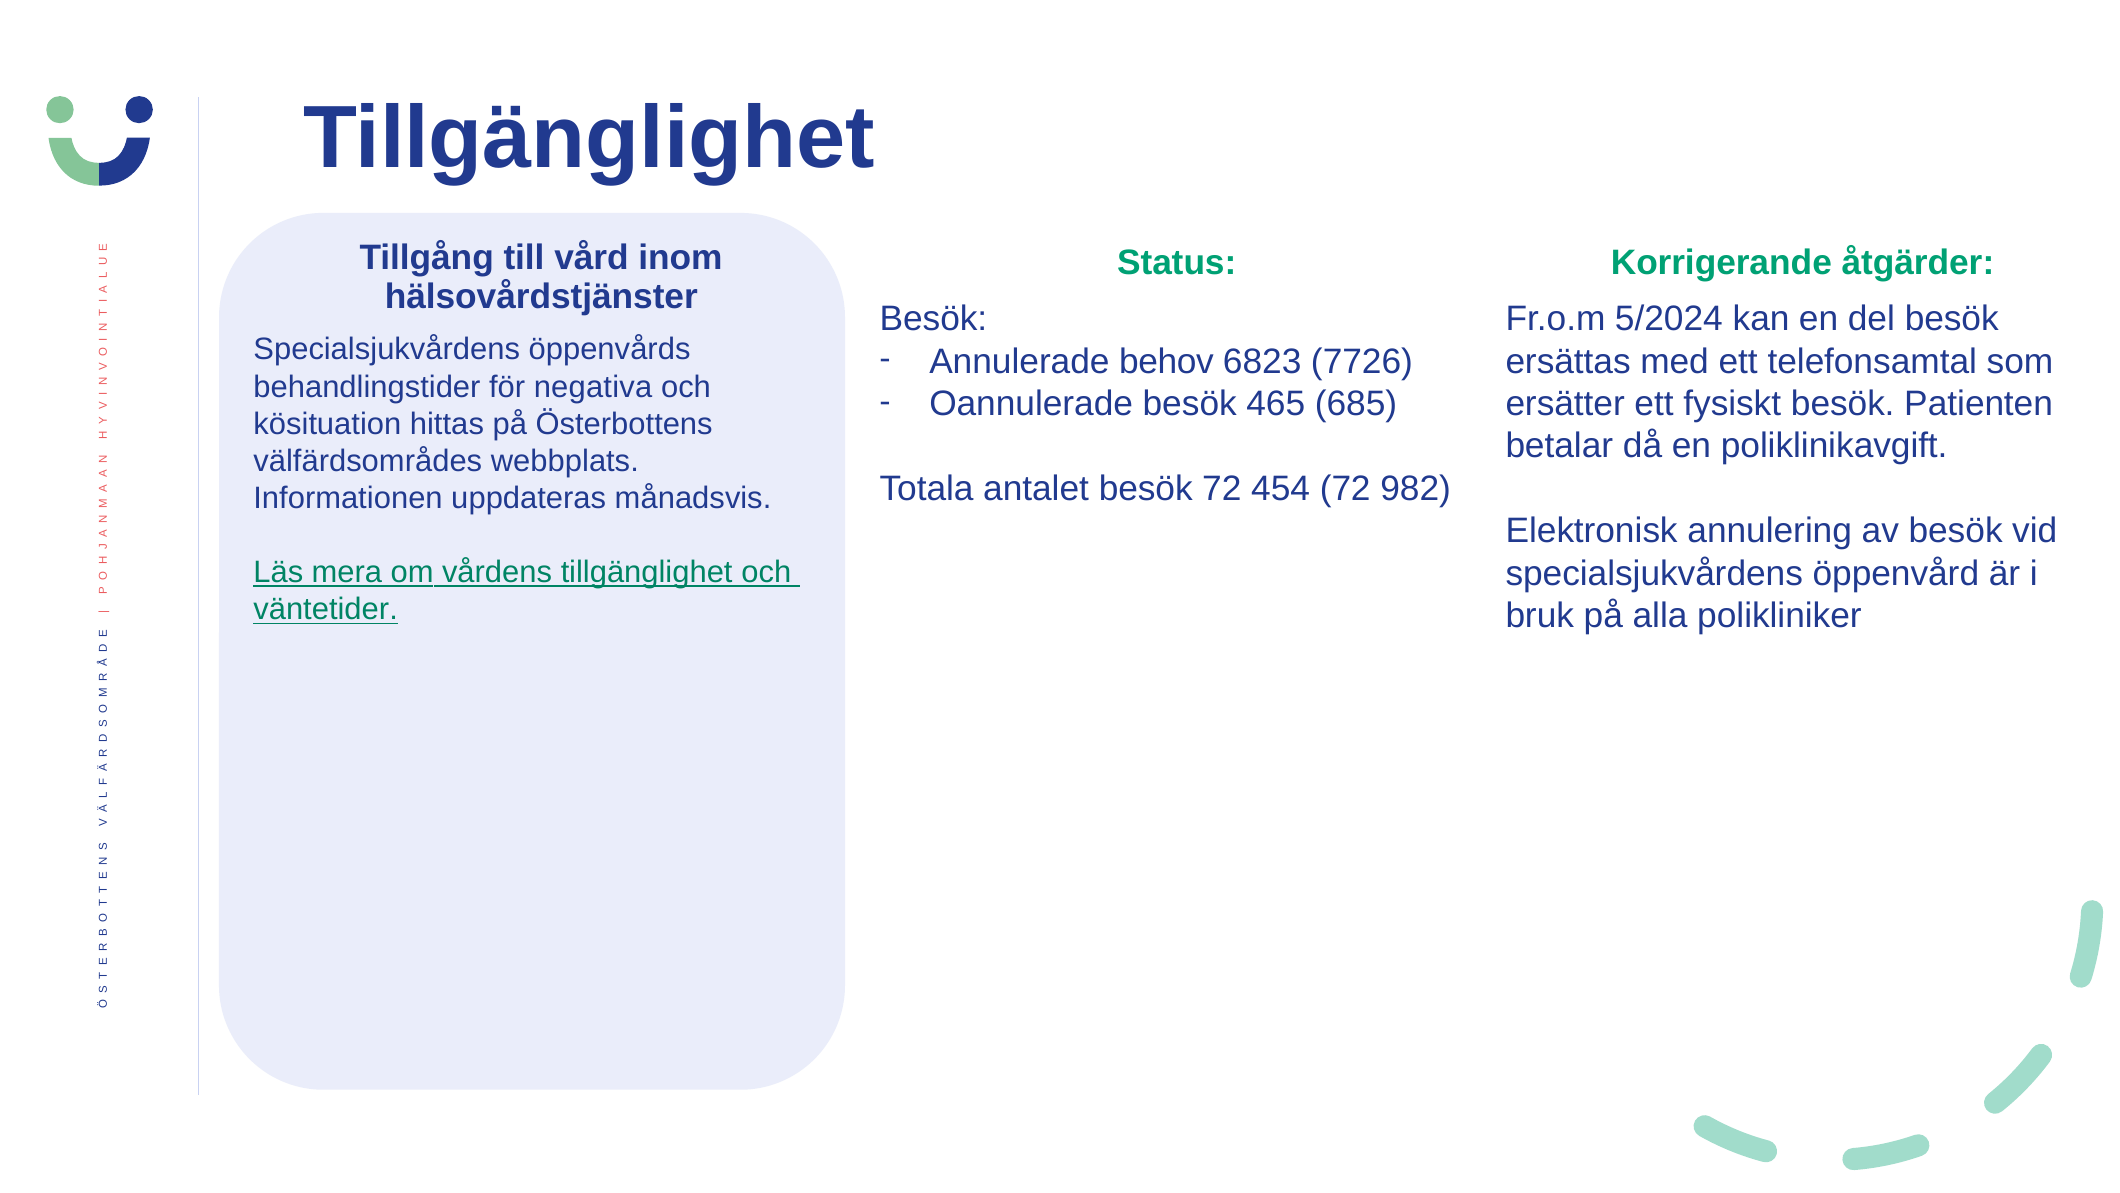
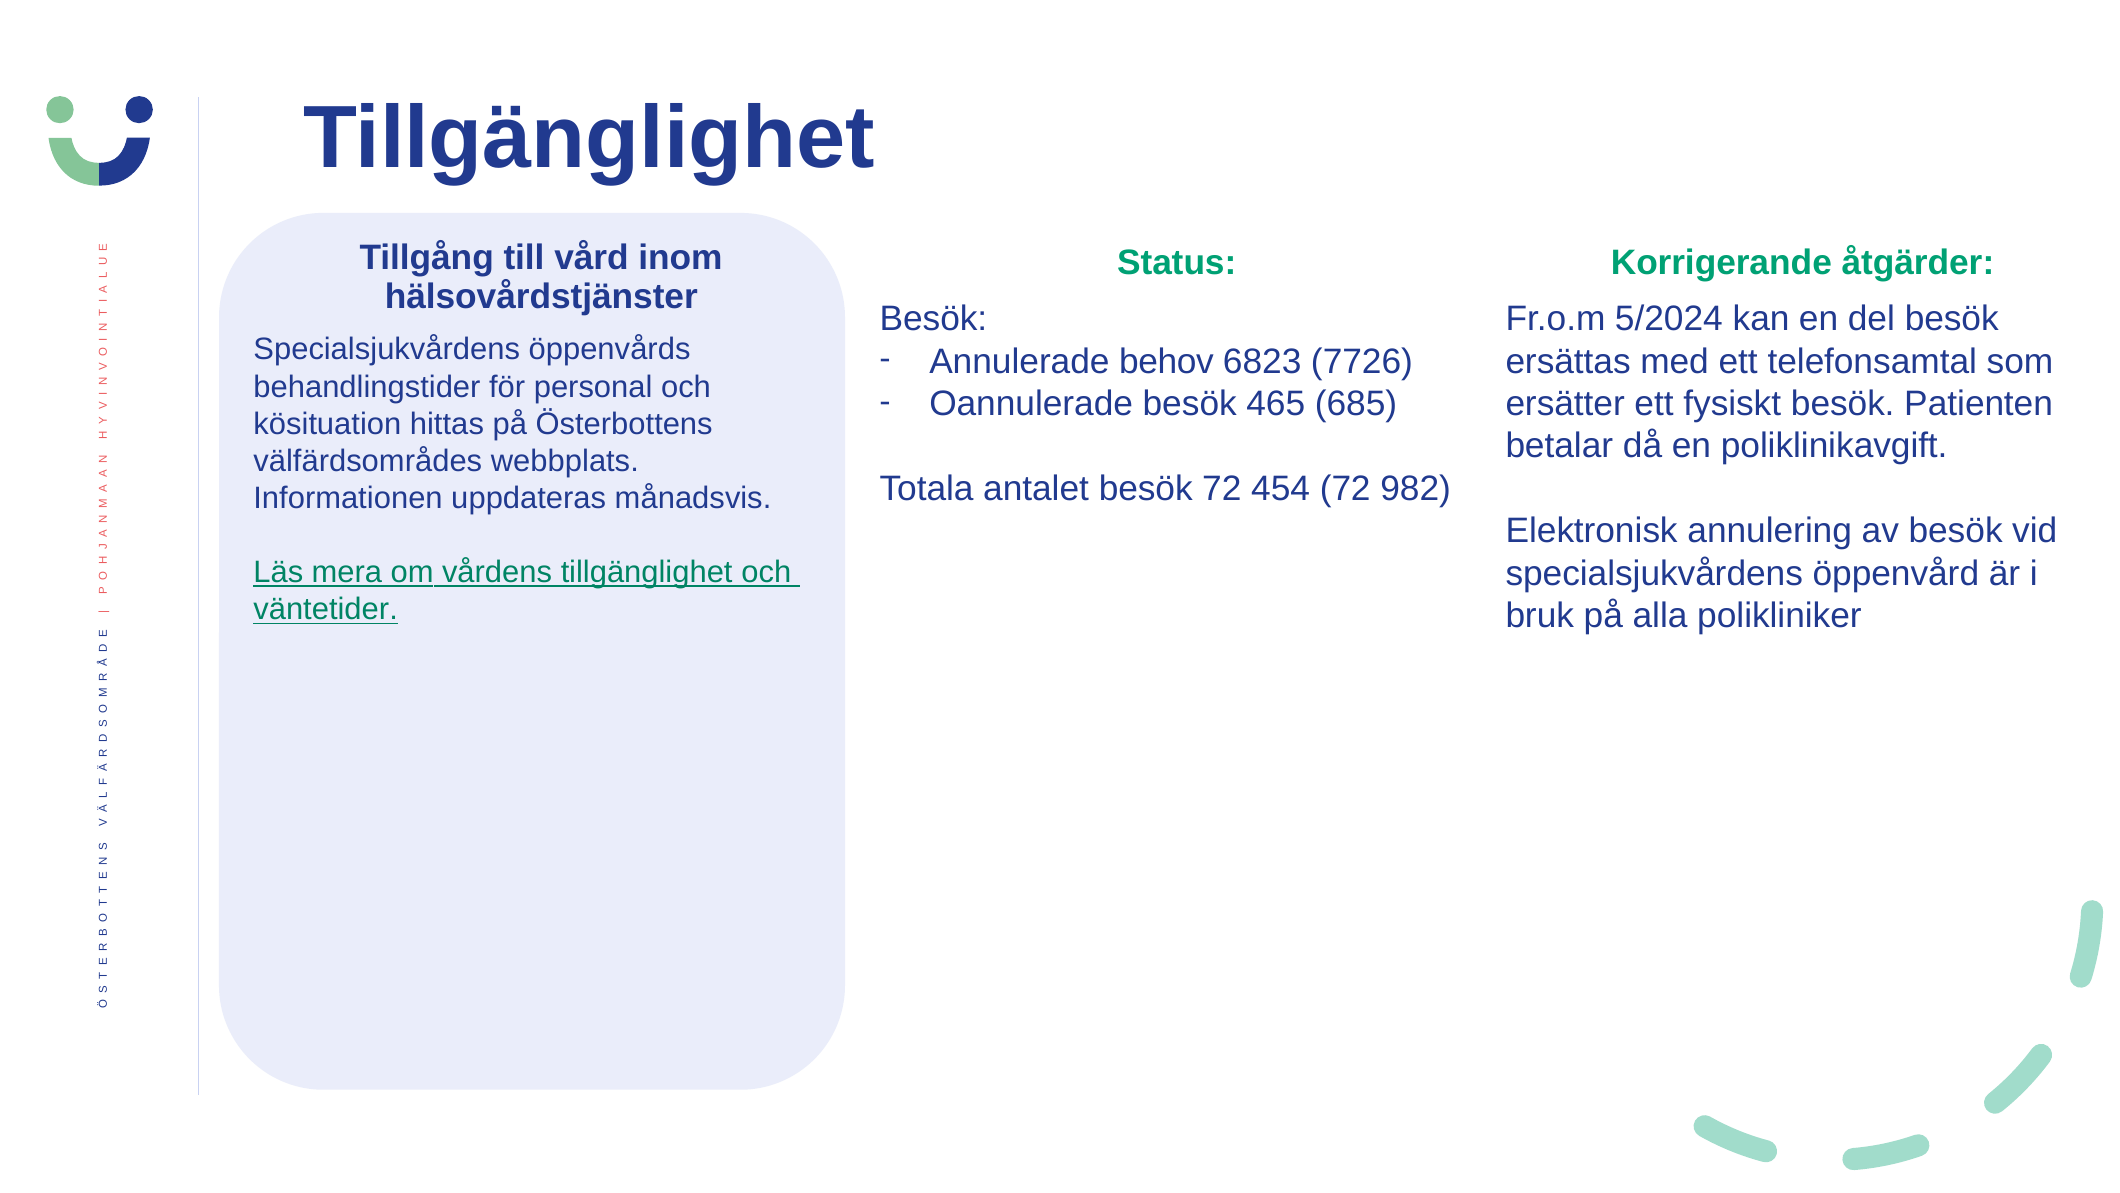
negativa: negativa -> personal
